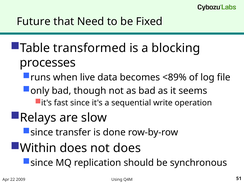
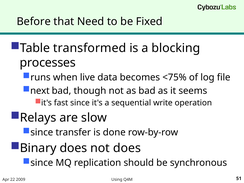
Future: Future -> Before
<89%: <89% -> <75%
only: only -> next
Within: Within -> Binary
